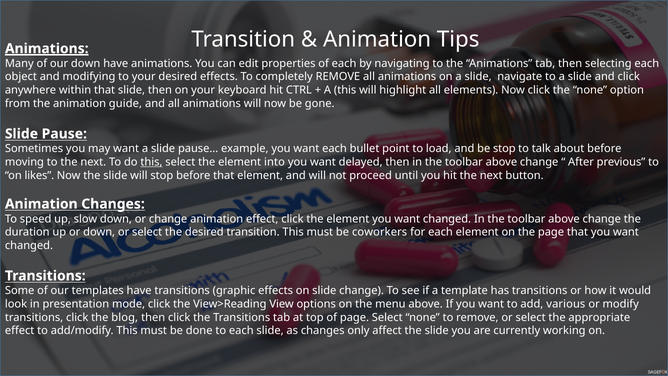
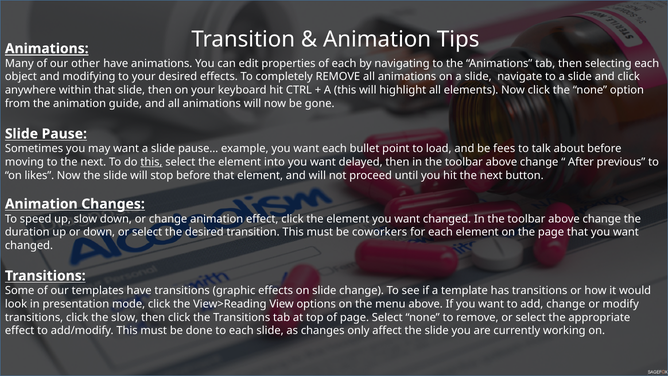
Animations at (47, 49) underline: present -> none
our down: down -> other
be stop: stop -> fees
add various: various -> change
the blog: blog -> slow
